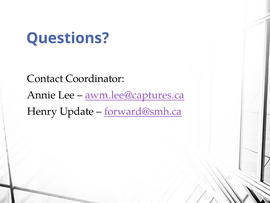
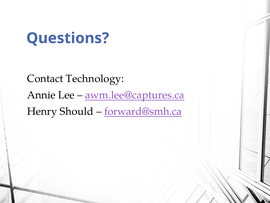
Coordinator: Coordinator -> Technology
Update: Update -> Should
